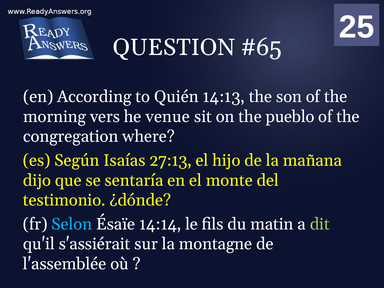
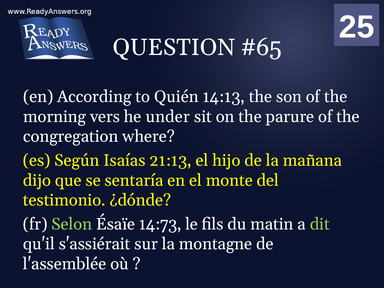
venue: venue -> under
pueblo: pueblo -> parure
27:13: 27:13 -> 21:13
Selon colour: light blue -> light green
14:14: 14:14 -> 14:73
